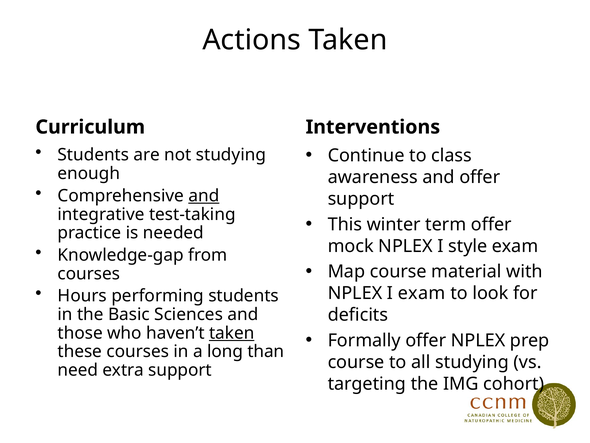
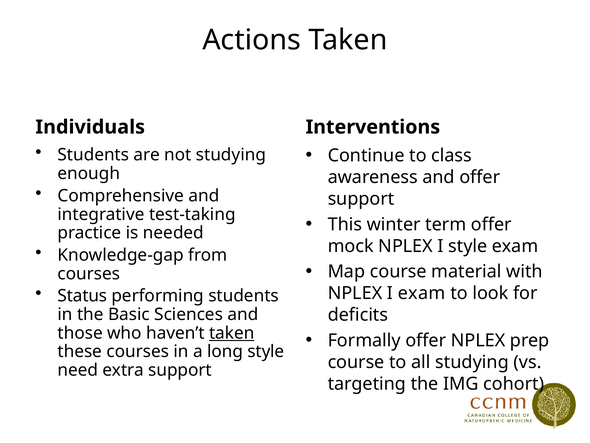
Curriculum: Curriculum -> Individuals
and at (204, 196) underline: present -> none
Hours: Hours -> Status
long than: than -> style
